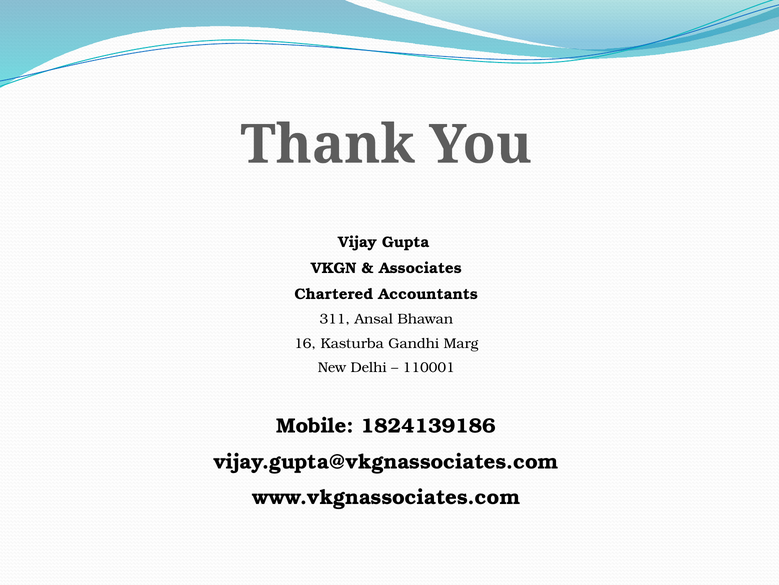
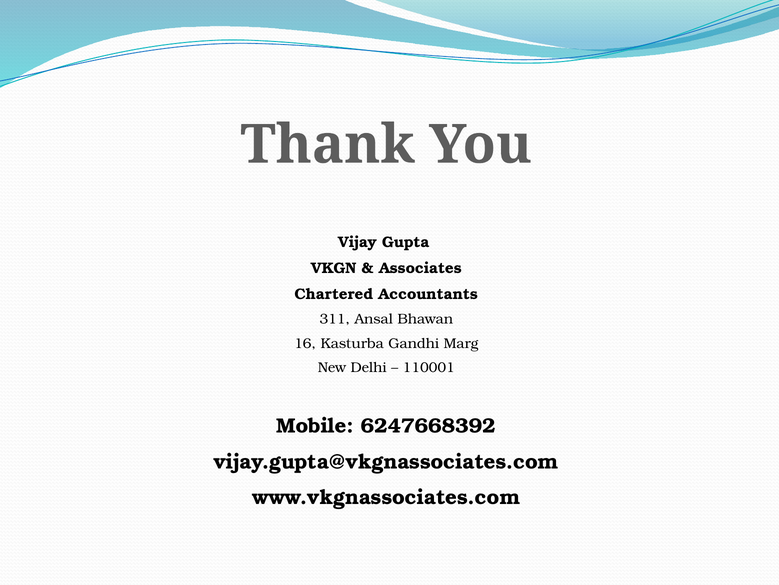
1824139186: 1824139186 -> 6247668392
